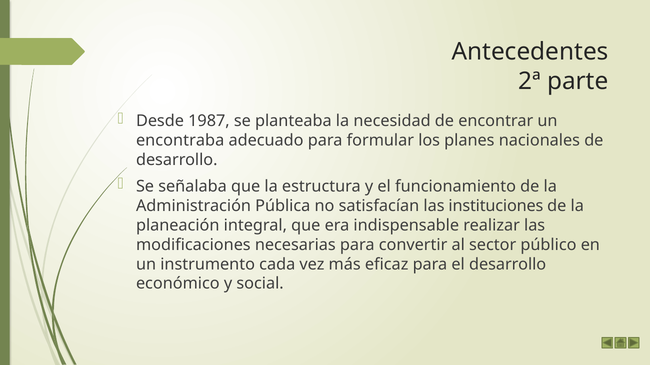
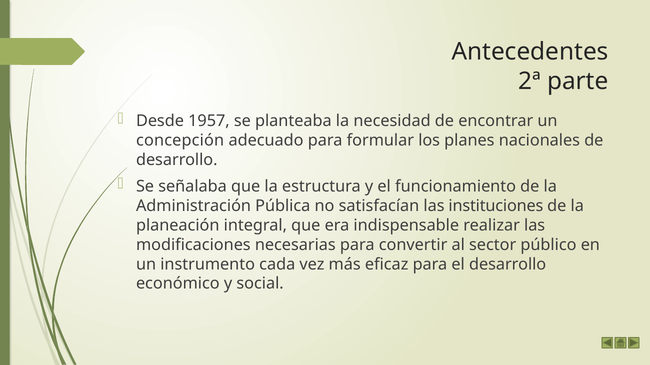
1987: 1987 -> 1957
encontraba: encontraba -> concepción
